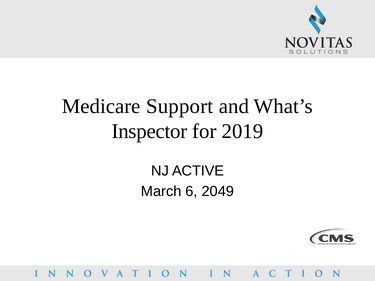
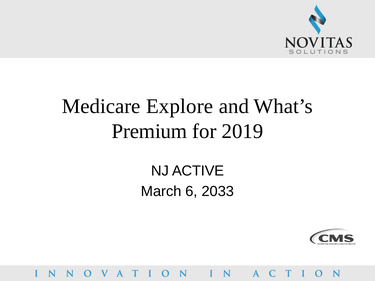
Support: Support -> Explore
Inspector: Inspector -> Premium
2049: 2049 -> 2033
